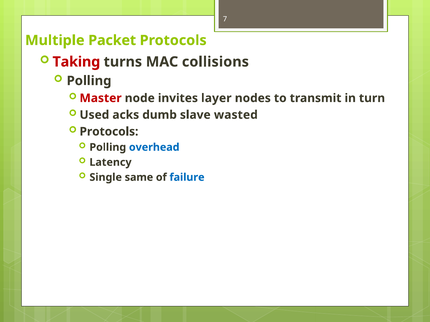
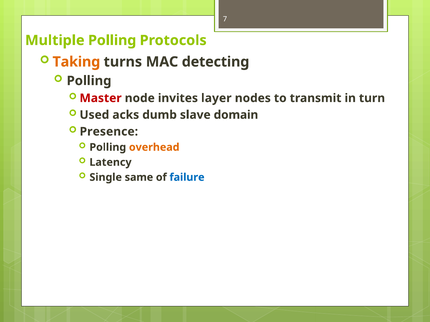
Multiple Packet: Packet -> Polling
Taking colour: red -> orange
collisions: collisions -> detecting
wasted: wasted -> domain
Protocols at (109, 132): Protocols -> Presence
overhead colour: blue -> orange
